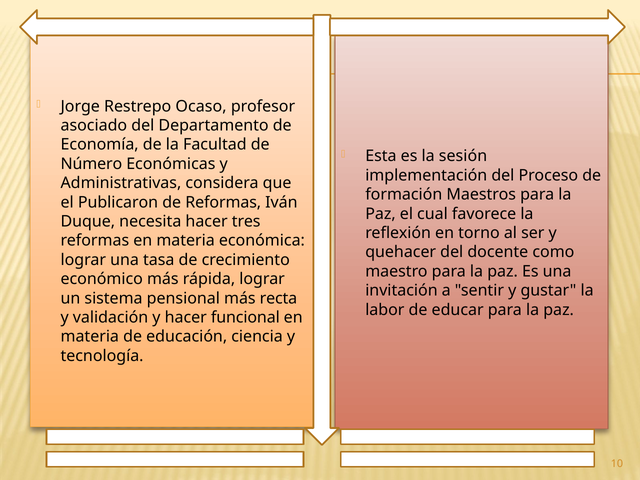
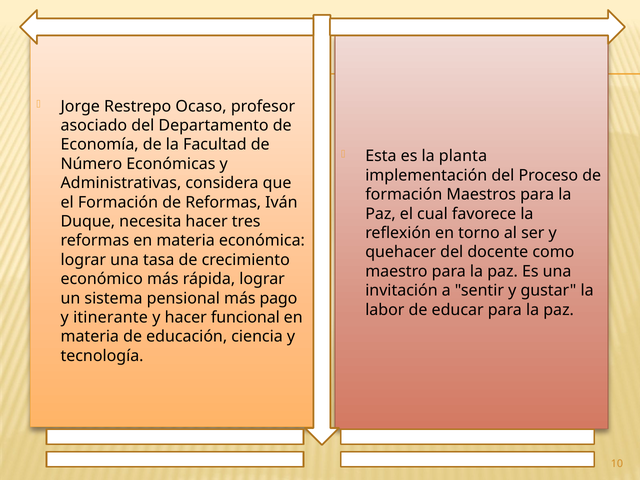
sesión: sesión -> planta
el Publicaron: Publicaron -> Formación
recta: recta -> pago
validación: validación -> itinerante
